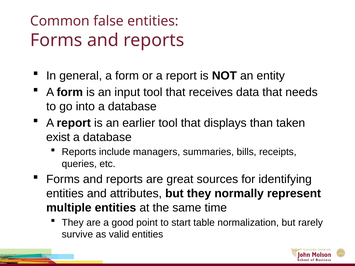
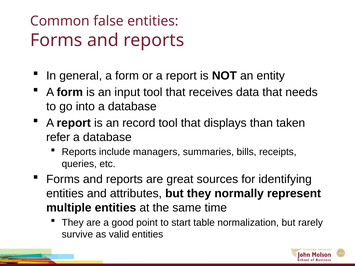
earlier: earlier -> record
exist: exist -> refer
